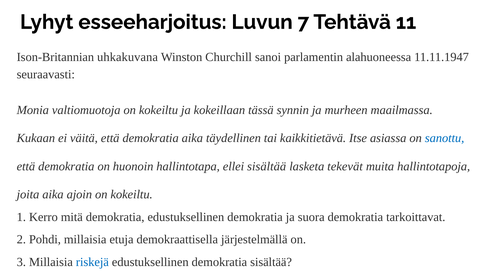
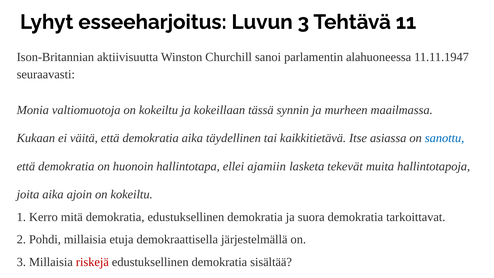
Luvun 7: 7 -> 3
uhkakuvana: uhkakuvana -> aktiivisuutta
ellei sisältää: sisältää -> ajamiin
riskejä colour: blue -> red
